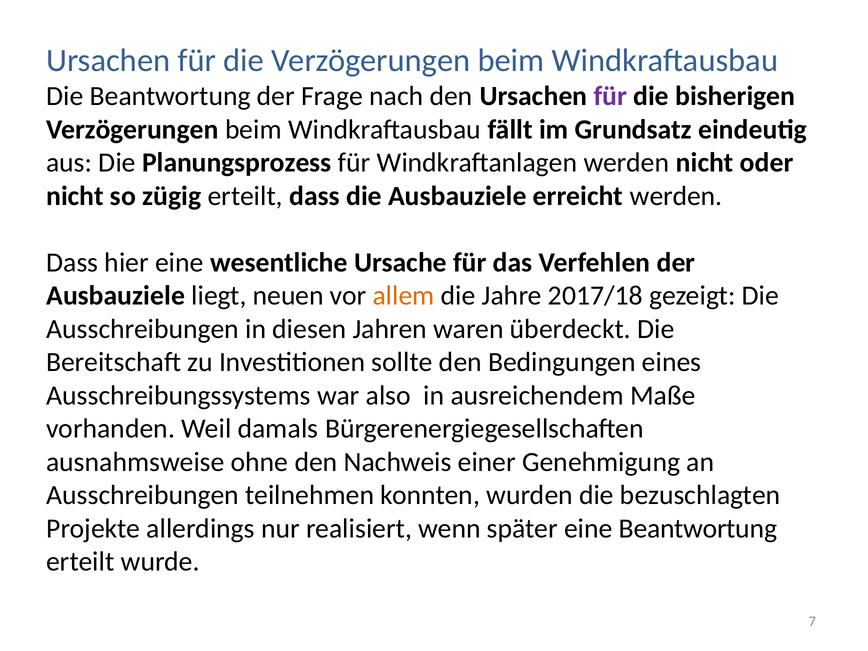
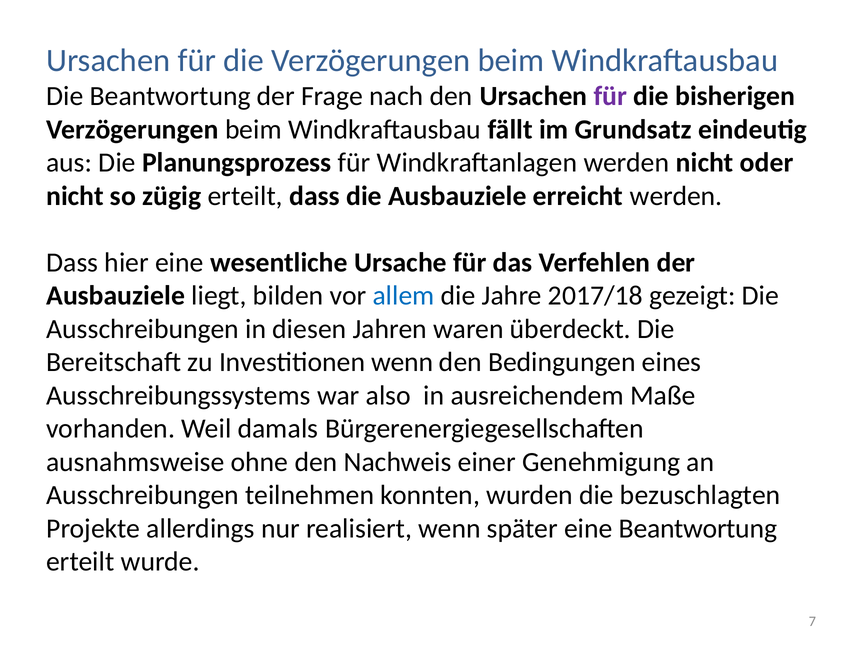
neuen: neuen -> bilden
allem colour: orange -> blue
Investitionen sollte: sollte -> wenn
